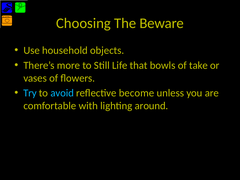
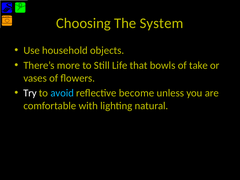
Beware: Beware -> System
Try colour: light blue -> white
around: around -> natural
